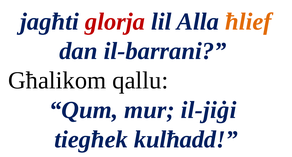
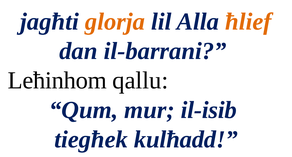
glorja colour: red -> orange
Għalikom: Għalikom -> Leħinhom
il-jiġi: il-jiġi -> il-isib
